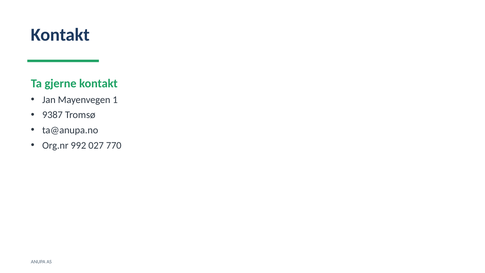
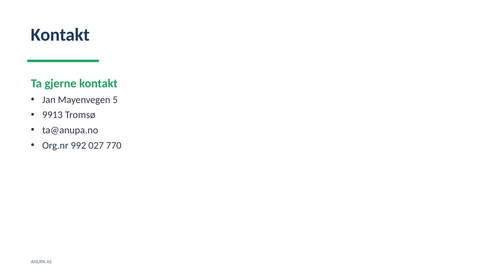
1: 1 -> 5
9387: 9387 -> 9913
